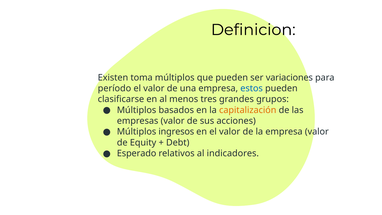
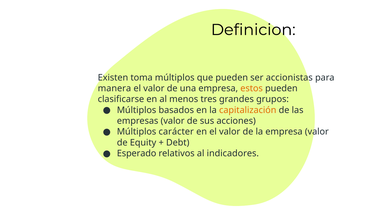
variaciones: variaciones -> accionistas
período: período -> manera
estos colour: blue -> orange
ingresos: ingresos -> carácter
